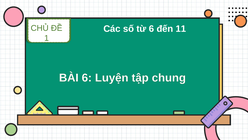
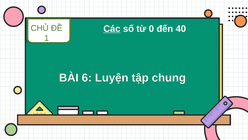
Các underline: none -> present
từ 6: 6 -> 0
11: 11 -> 40
